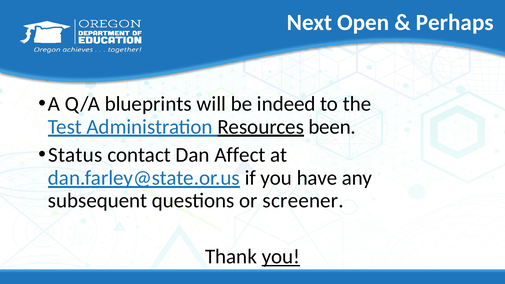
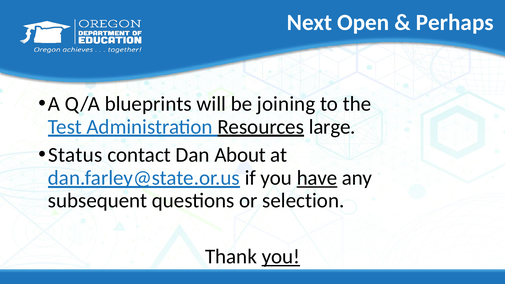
indeed: indeed -> joining
been: been -> large
Affect: Affect -> About
have underline: none -> present
screener: screener -> selection
